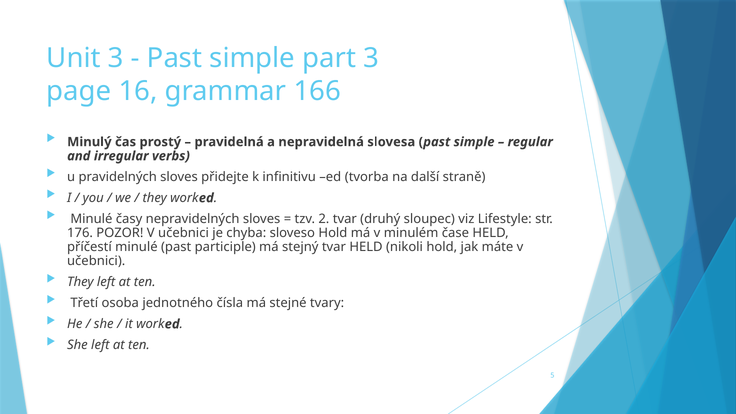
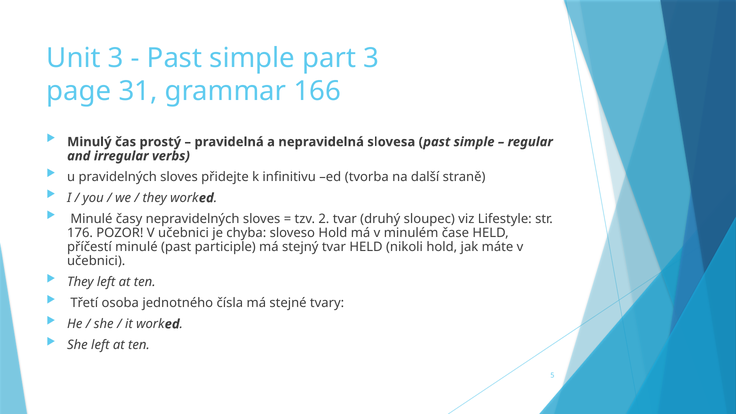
16: 16 -> 31
